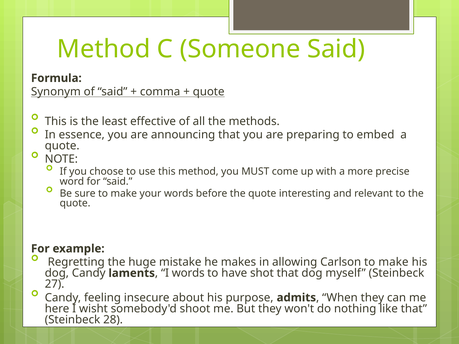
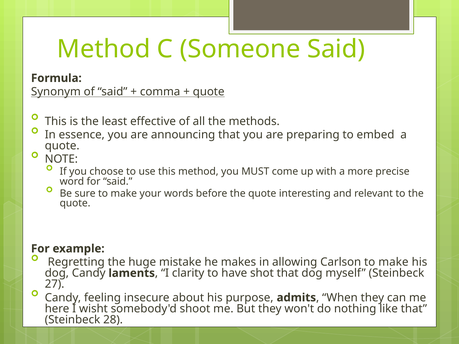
I words: words -> clarity
